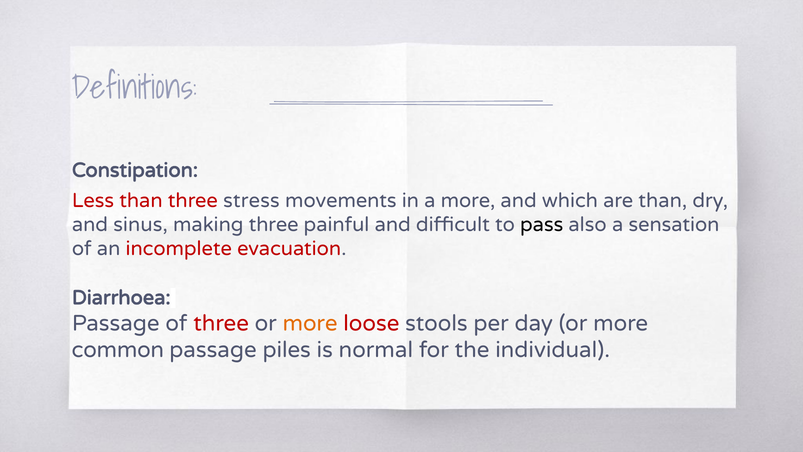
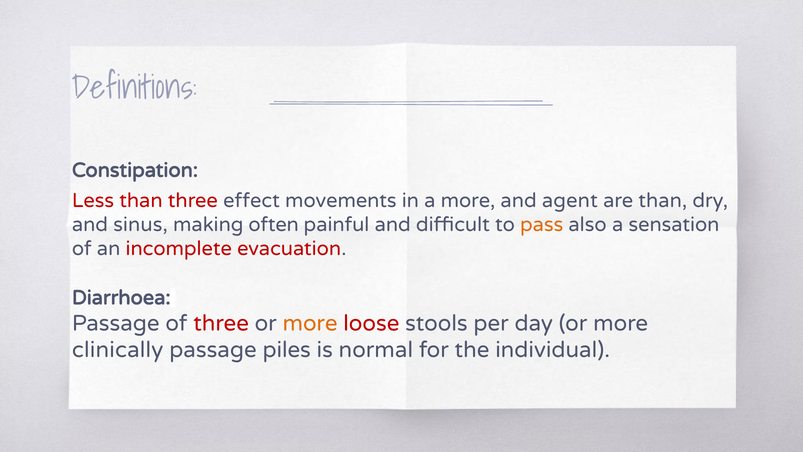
stress: stress -> effect
which: which -> agent
making three: three -> often
pass colour: black -> orange
common: common -> clinically
